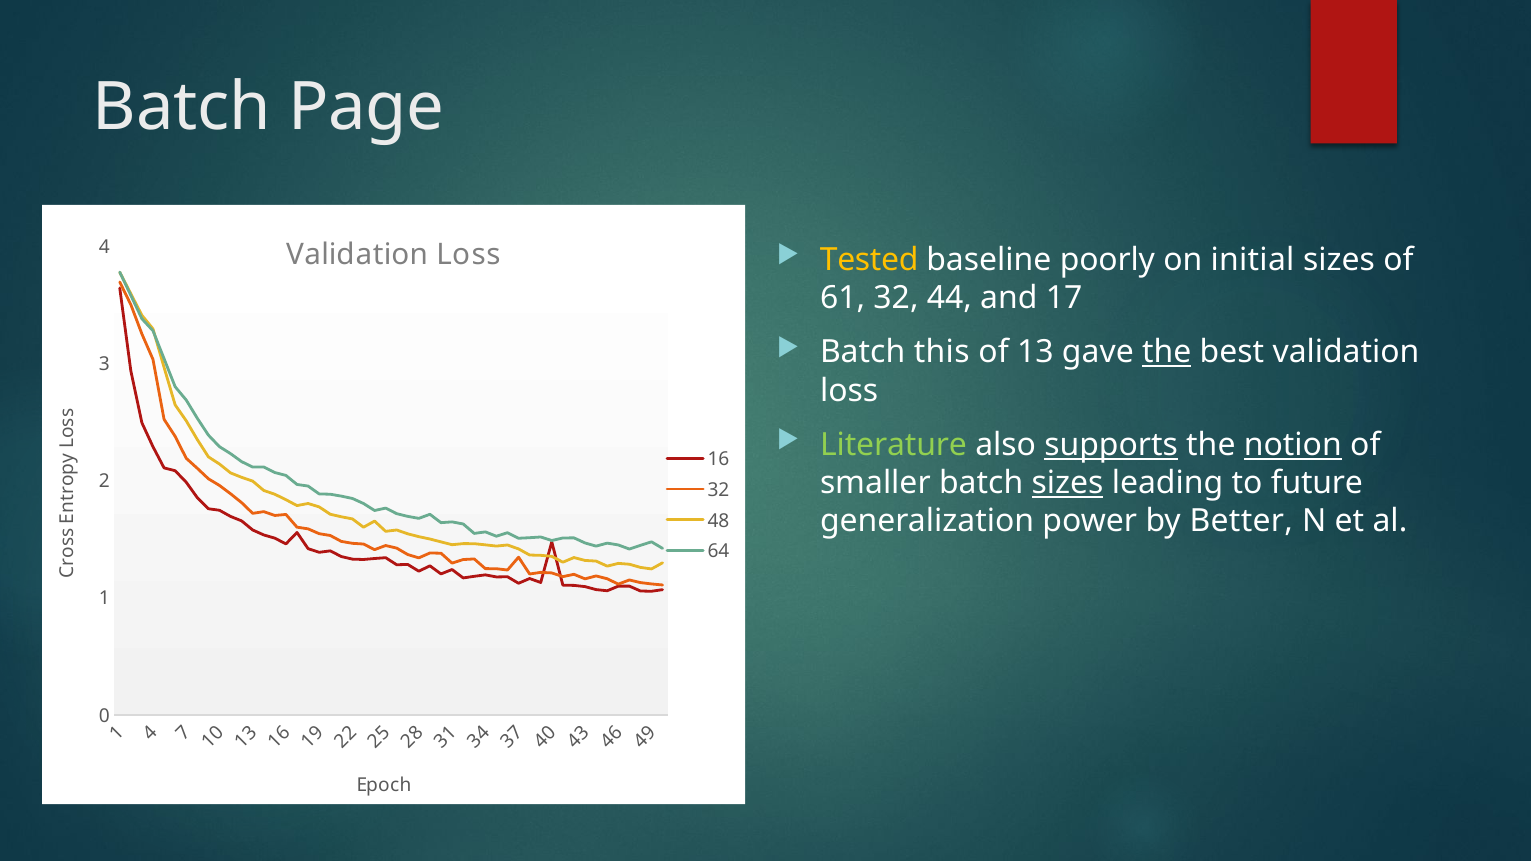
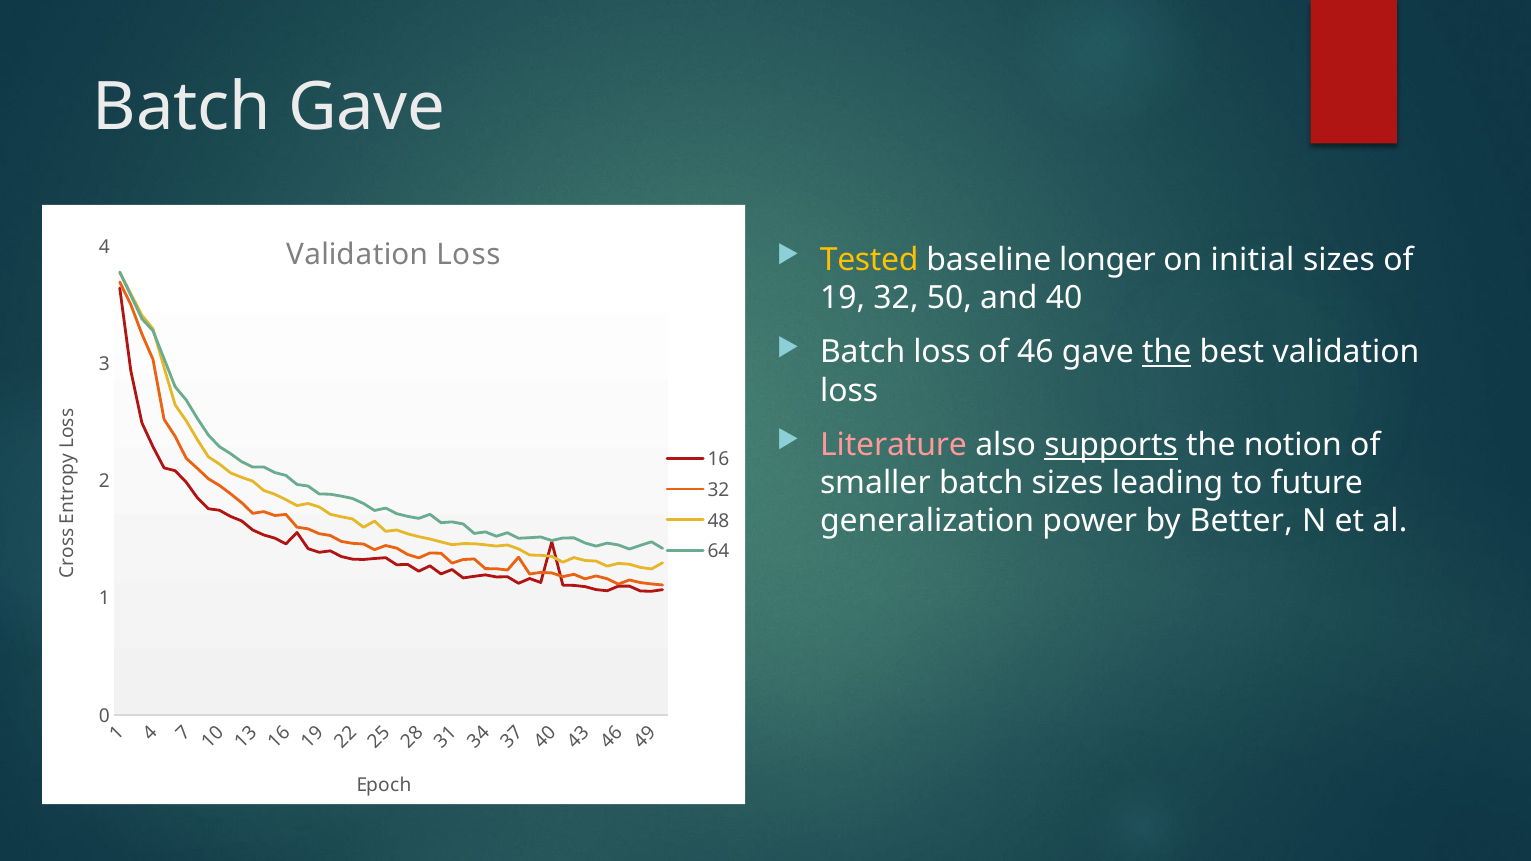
Batch Page: Page -> Gave
poorly: poorly -> longer
61: 61 -> 19
44: 44 -> 50
17: 17 -> 40
Batch this: this -> loss
13: 13 -> 46
Literature colour: light green -> pink
notion underline: present -> none
sizes at (1068, 483) underline: present -> none
